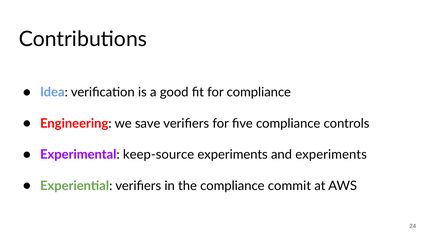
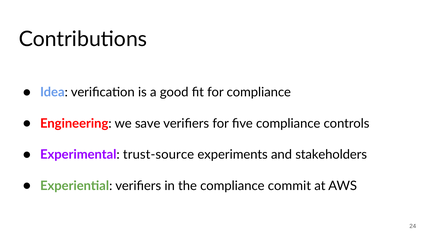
keep-source: keep-source -> trust-source
and experiments: experiments -> stakeholders
